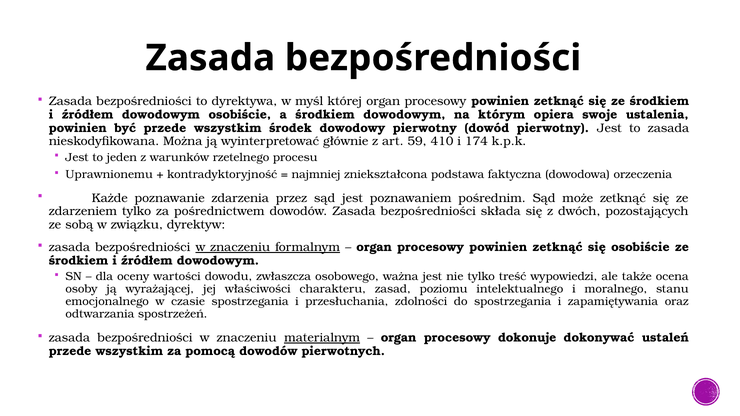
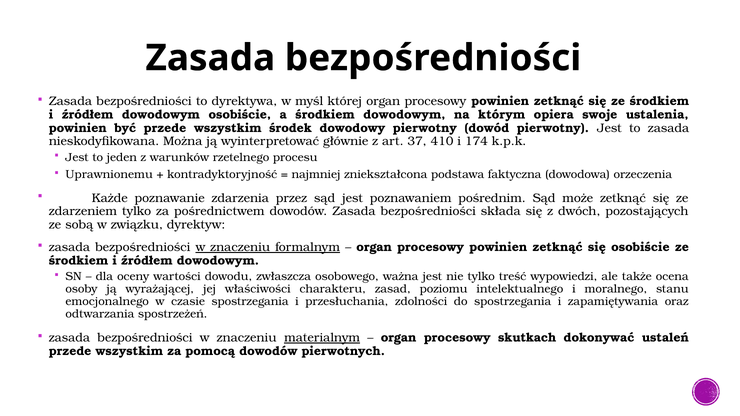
59: 59 -> 37
dokonuje: dokonuje -> skutkach
